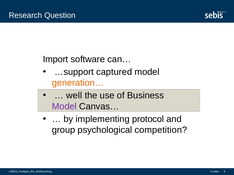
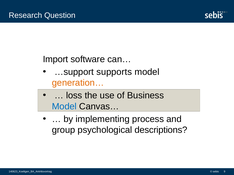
captured: captured -> supports
well: well -> loss
Model at (64, 107) colour: purple -> blue
protocol: protocol -> process
competition: competition -> descriptions
